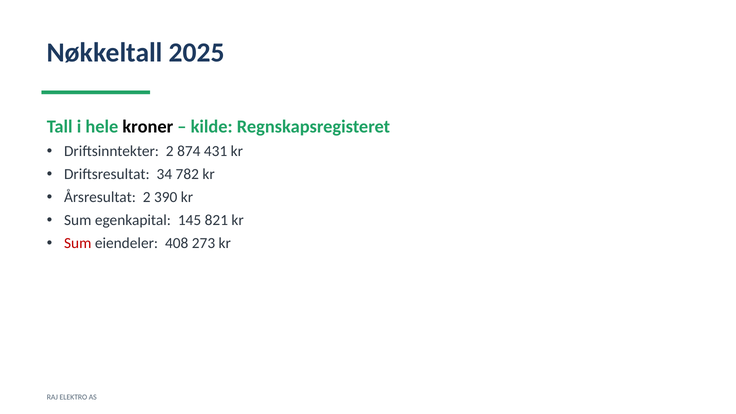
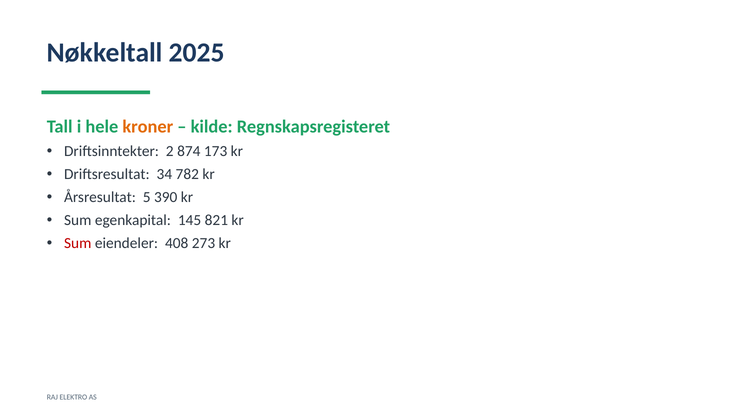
kroner colour: black -> orange
431: 431 -> 173
Årsresultat 2: 2 -> 5
